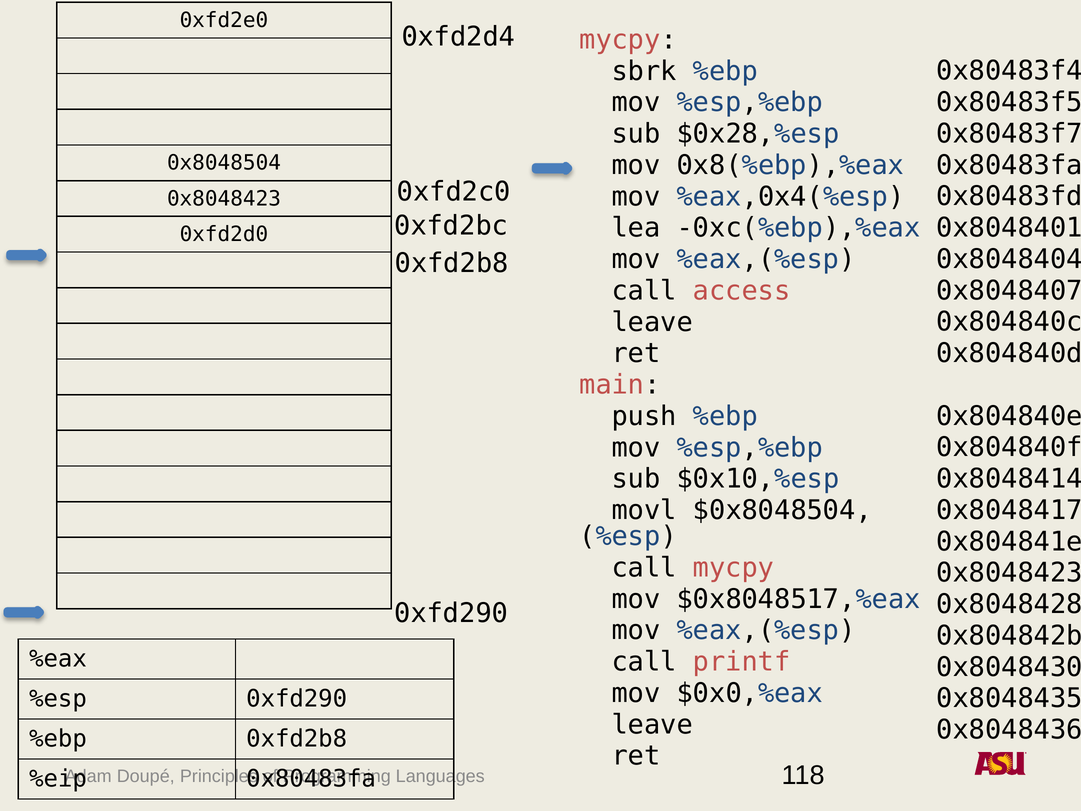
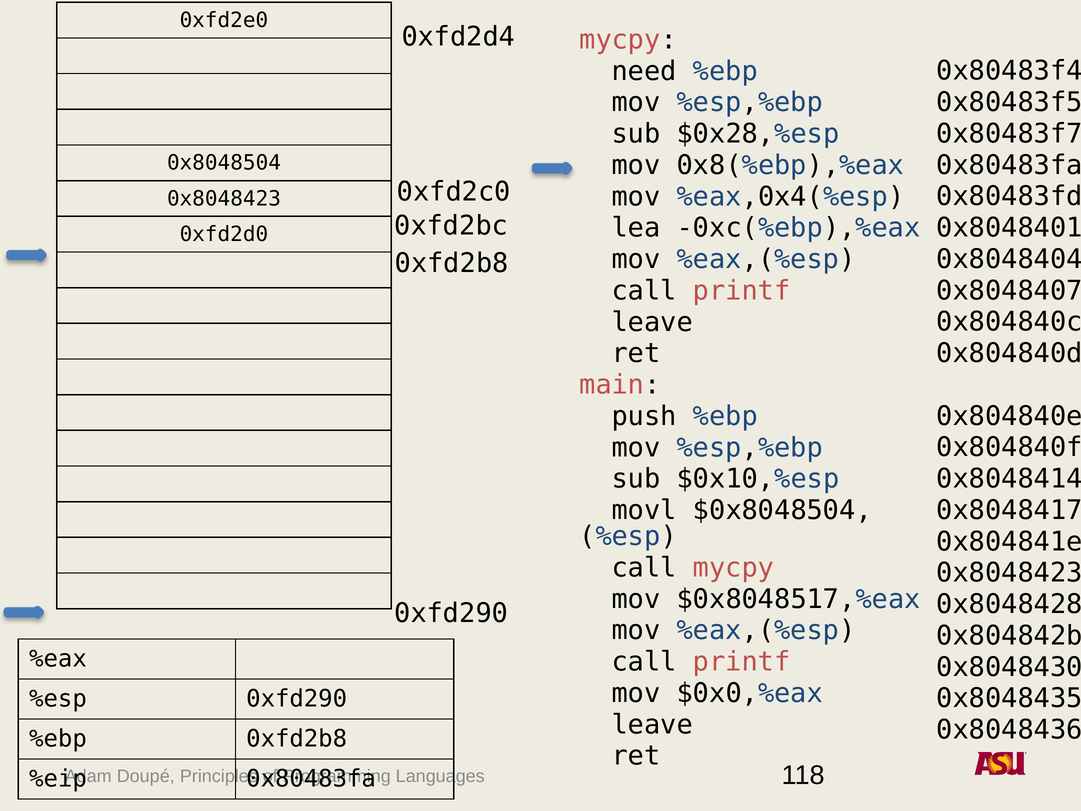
sbrk: sbrk -> need
access at (742, 291): access -> printf
